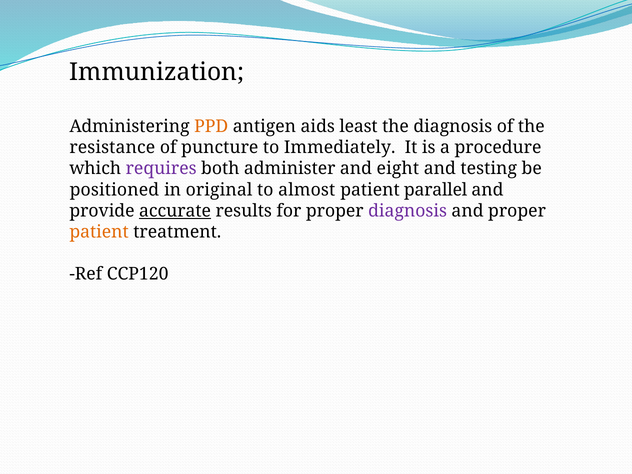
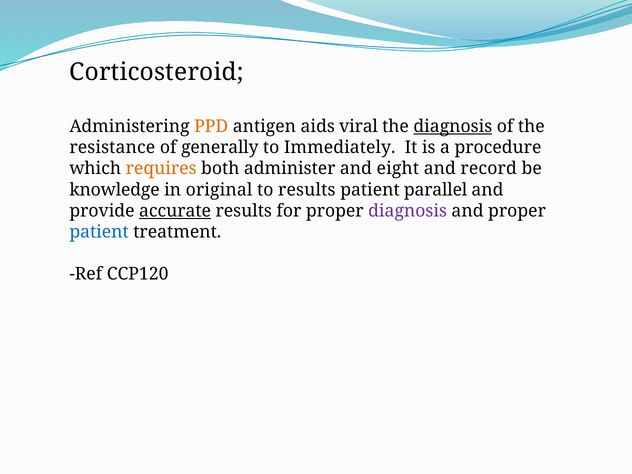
Immunization: Immunization -> Corticosteroid
least: least -> viral
diagnosis at (453, 127) underline: none -> present
puncture: puncture -> generally
requires colour: purple -> orange
testing: testing -> record
positioned: positioned -> knowledge
to almost: almost -> results
patient at (99, 232) colour: orange -> blue
